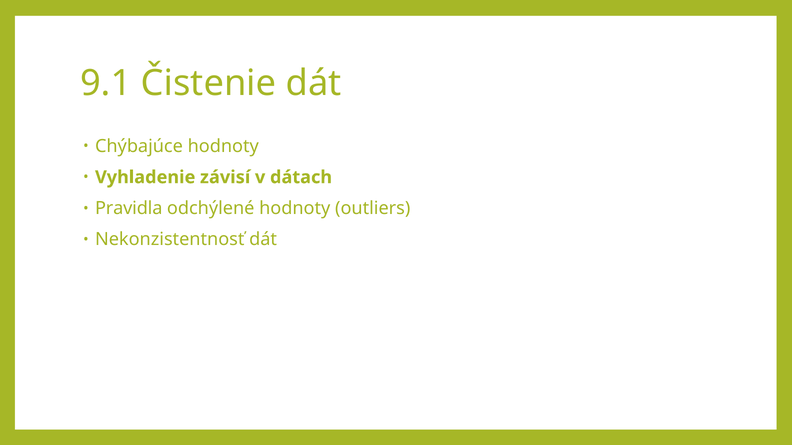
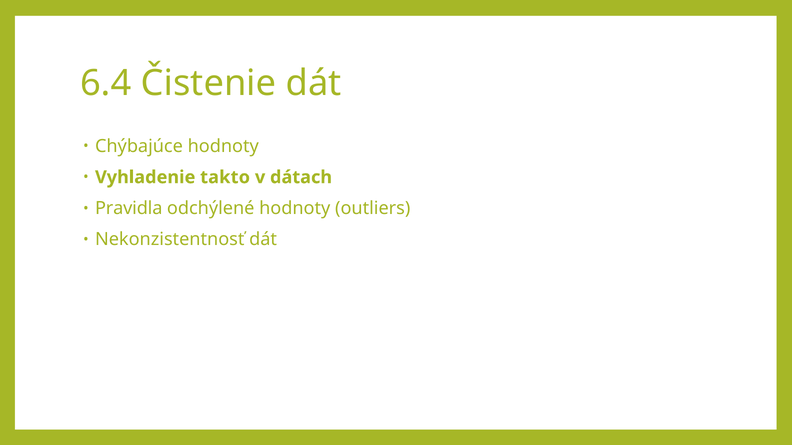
9.1: 9.1 -> 6.4
závisí: závisí -> takto
